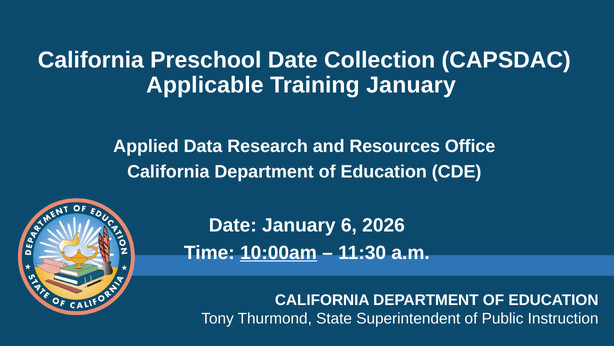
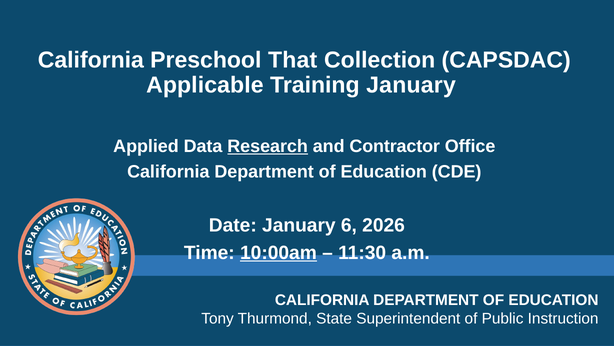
Preschool Date: Date -> That
Research underline: none -> present
Resources: Resources -> Contractor
